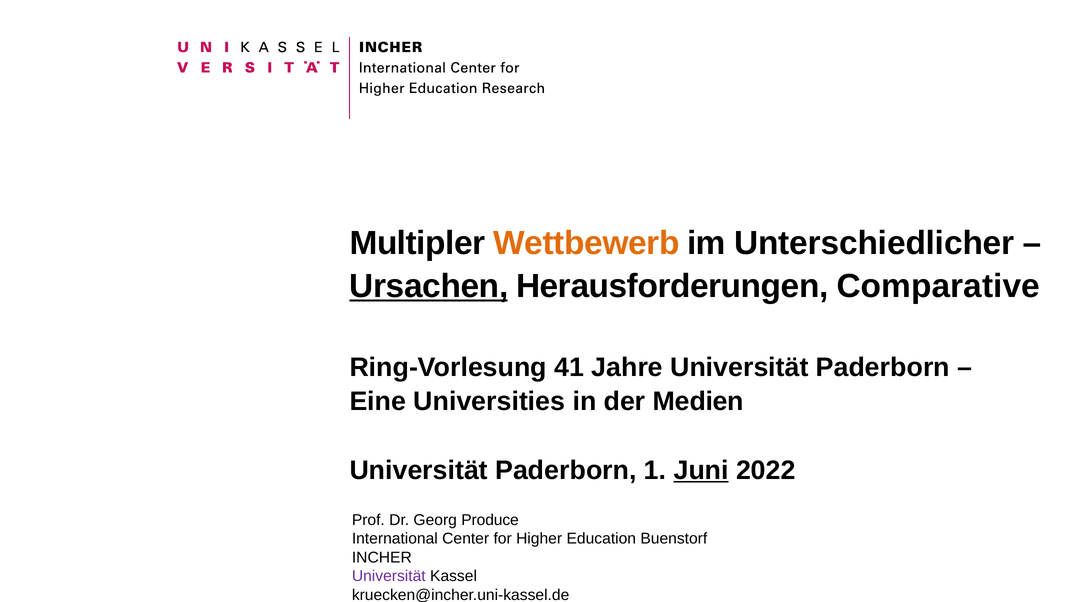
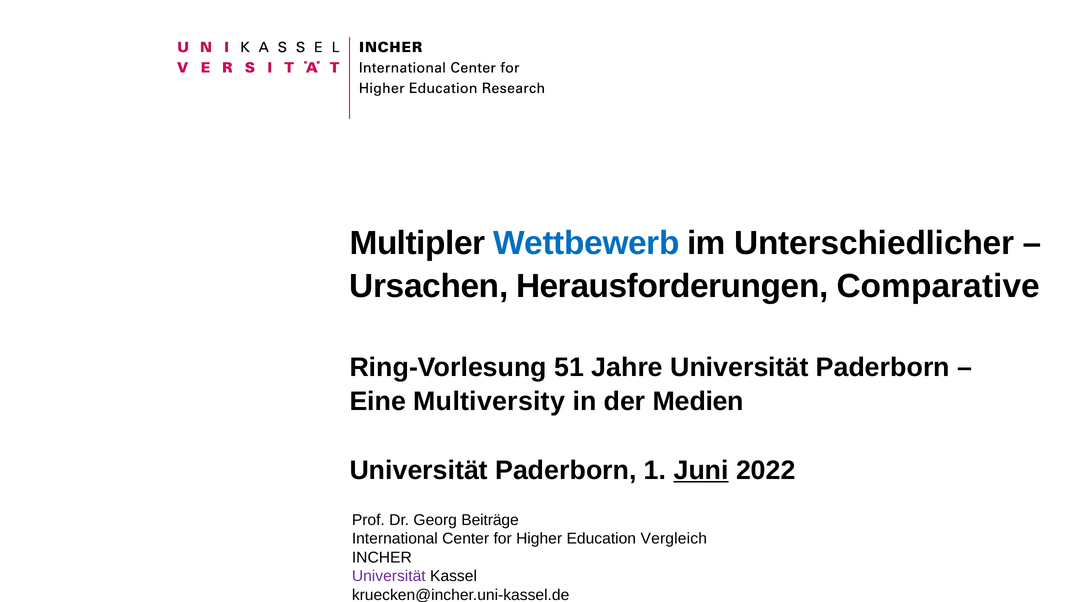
Wettbewerb colour: orange -> blue
Ursachen underline: present -> none
41: 41 -> 51
Universities: Universities -> Multiversity
Produce: Produce -> Beiträge
Buenstorf: Buenstorf -> Vergleich
